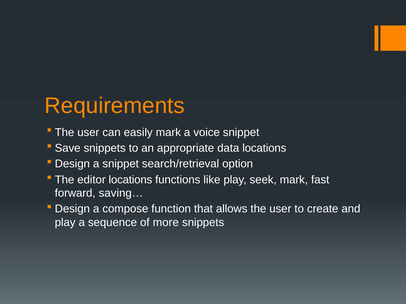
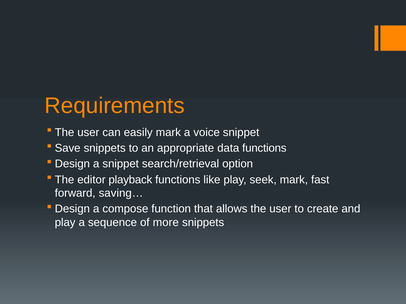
data locations: locations -> functions
editor locations: locations -> playback
